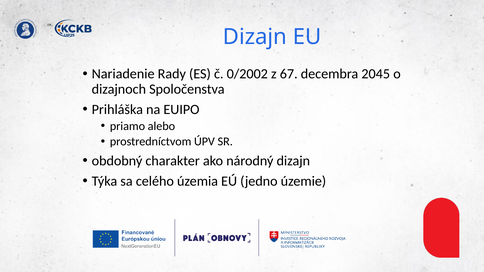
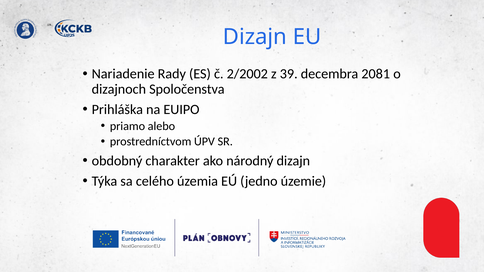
0/2002: 0/2002 -> 2/2002
67: 67 -> 39
2045: 2045 -> 2081
